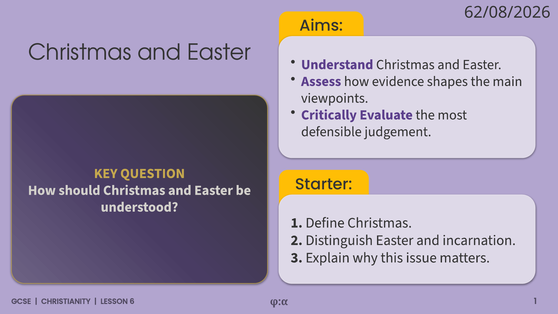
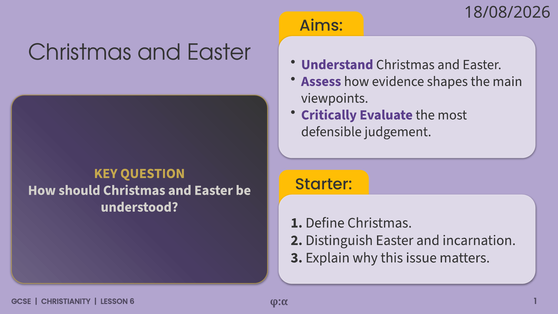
62/08/2026: 62/08/2026 -> 18/08/2026
